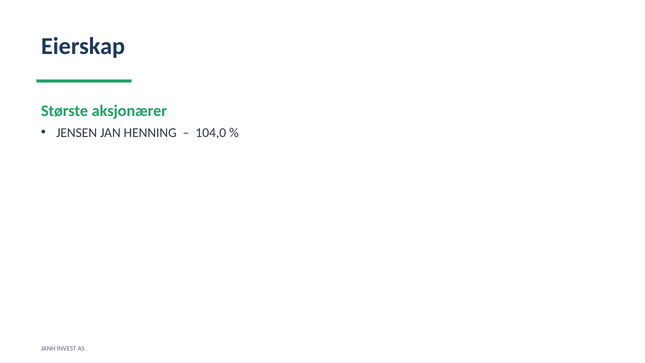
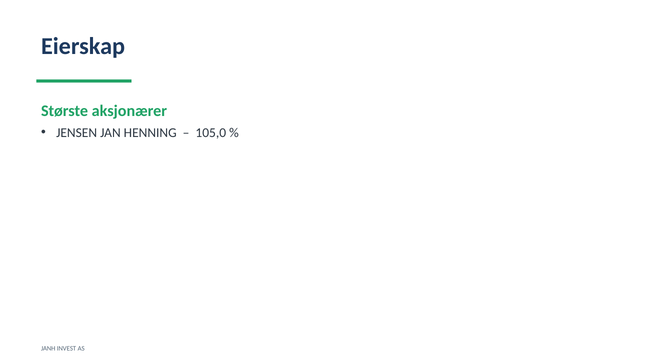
104,0: 104,0 -> 105,0
